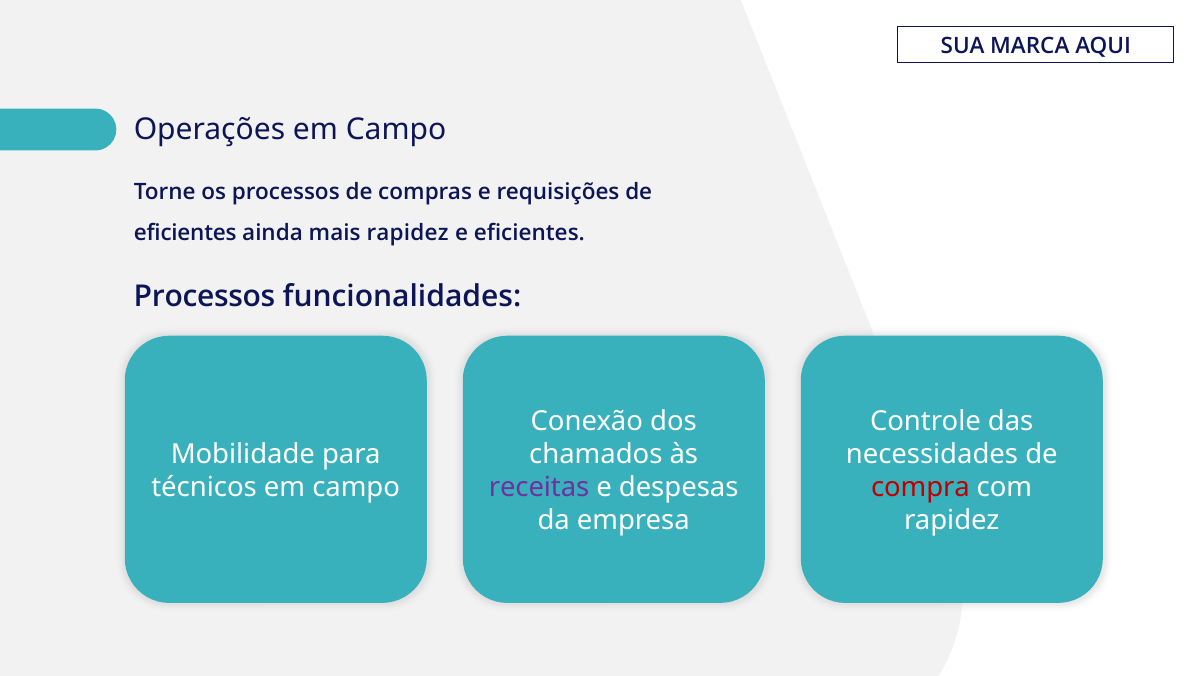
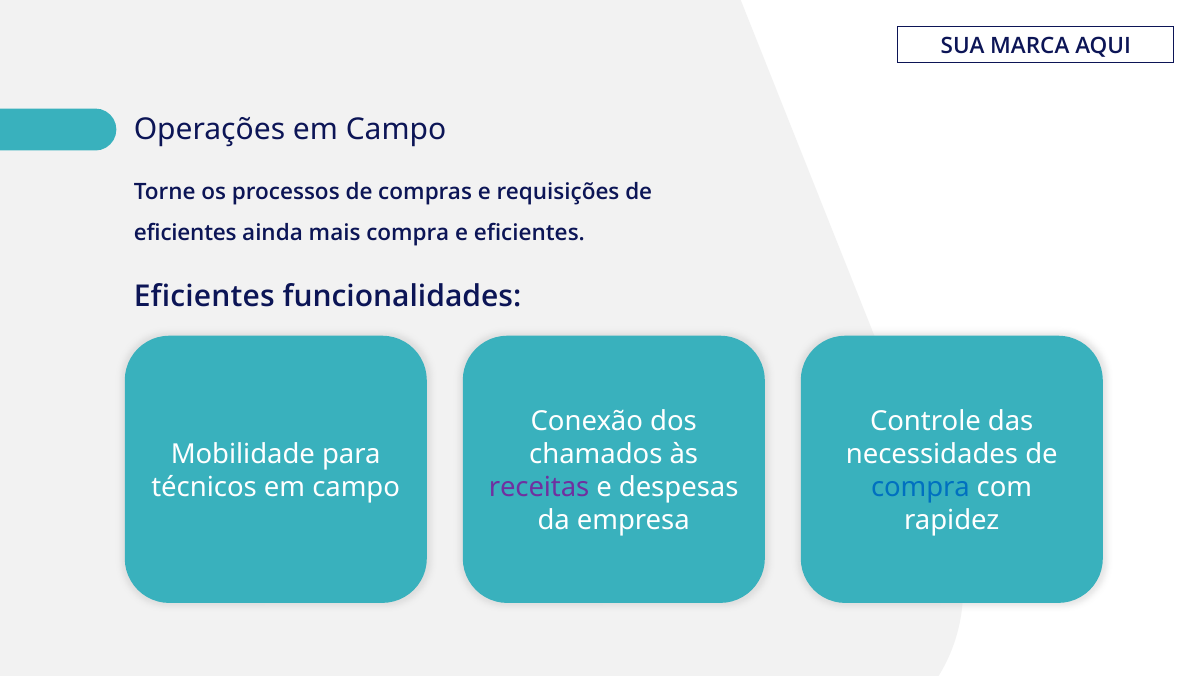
mais rapidez: rapidez -> compra
Processos at (205, 297): Processos -> Eficientes
compra at (920, 487) colour: red -> blue
